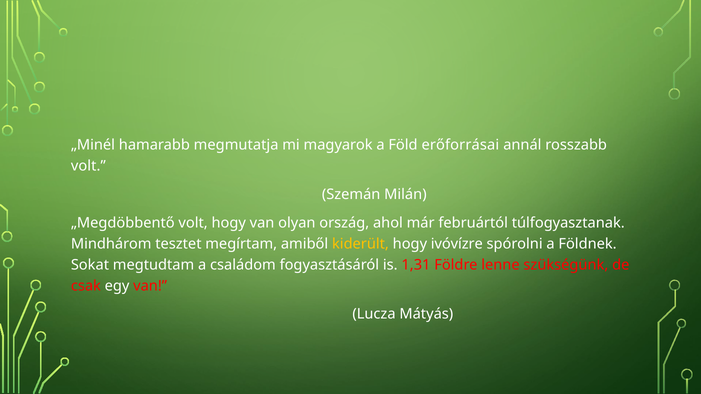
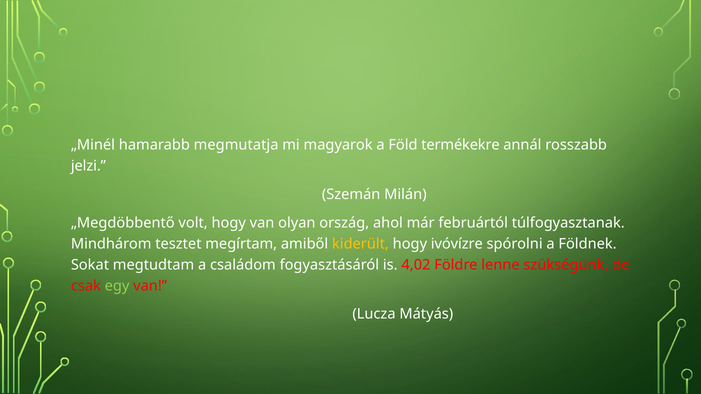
erőforrásai: erőforrásai -> termékekre
volt at (88, 166): volt -> jelzi
1,31: 1,31 -> 4,02
egy colour: white -> light green
